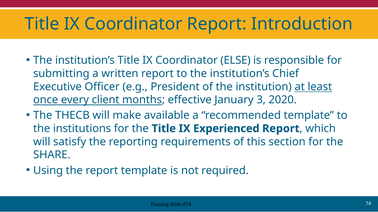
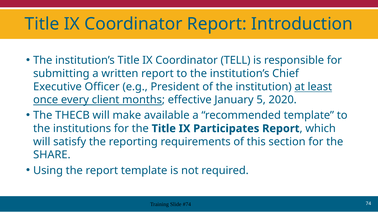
ELSE: ELSE -> TELL
3: 3 -> 5
Experienced: Experienced -> Participates
